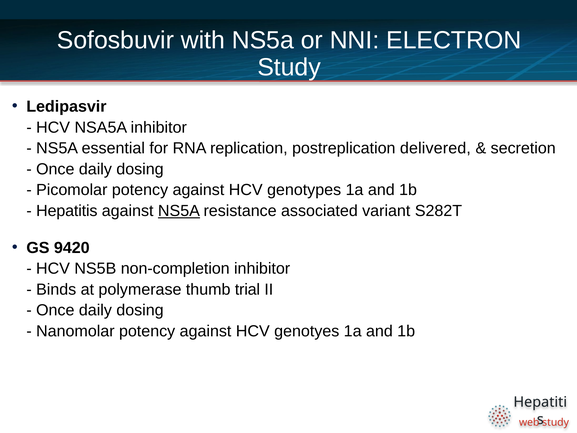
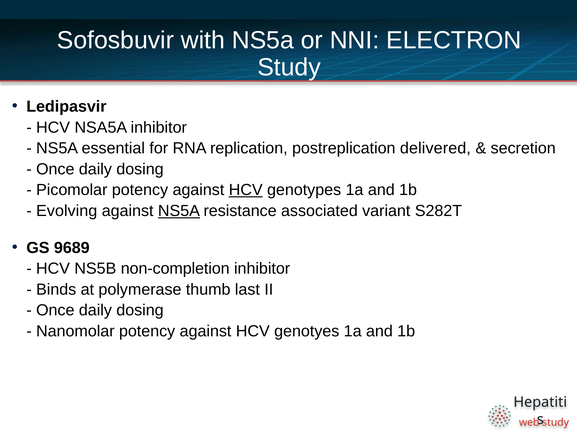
HCV at (246, 190) underline: none -> present
Hepatitis: Hepatitis -> Evolving
9420: 9420 -> 9689
trial: trial -> last
